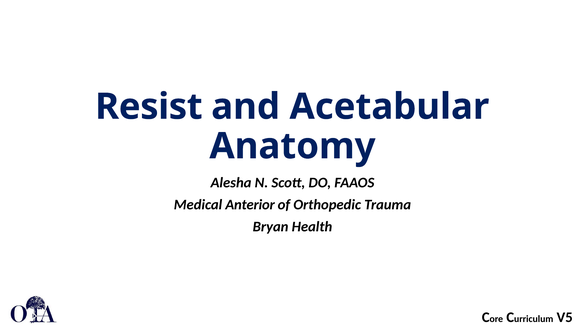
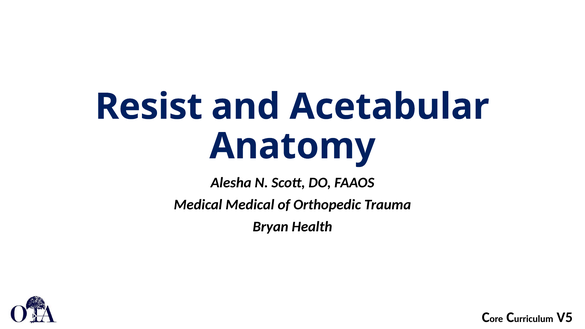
Medical Anterior: Anterior -> Medical
